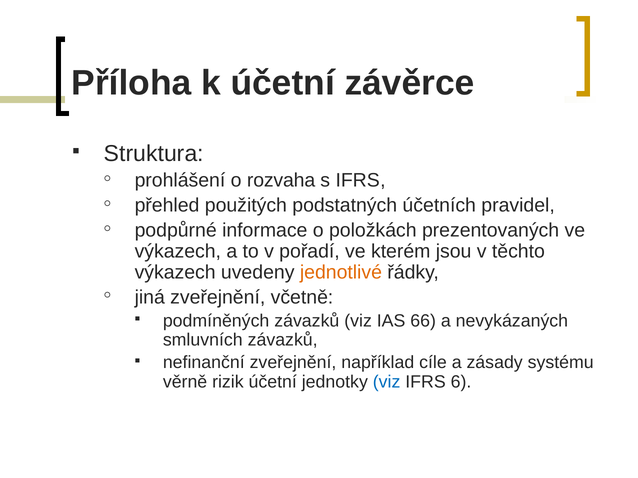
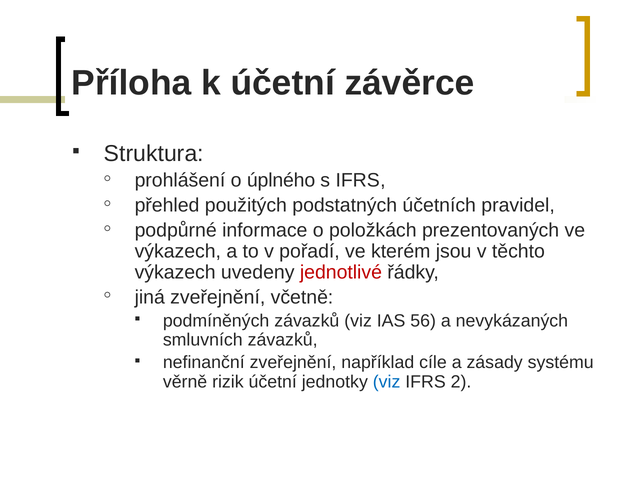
rozvaha: rozvaha -> úplného
jednotlivé colour: orange -> red
66: 66 -> 56
6: 6 -> 2
